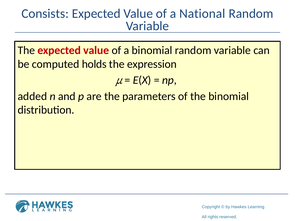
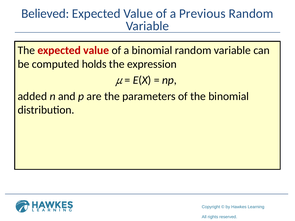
Consists: Consists -> Believed
National: National -> Previous
